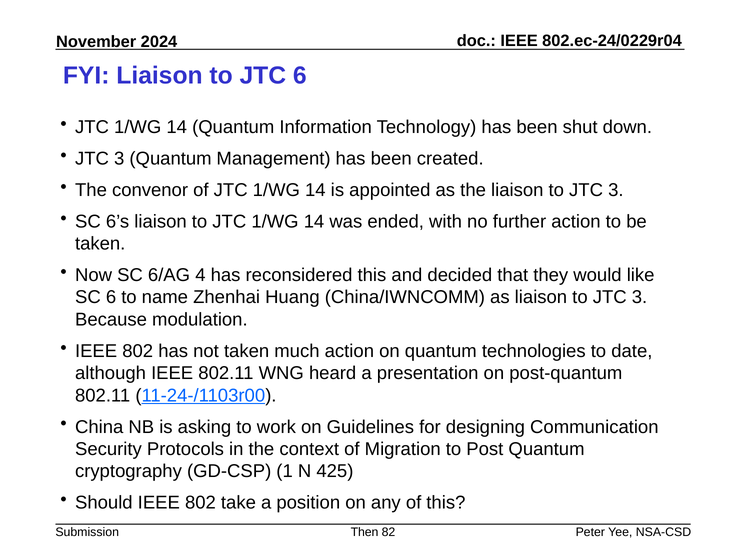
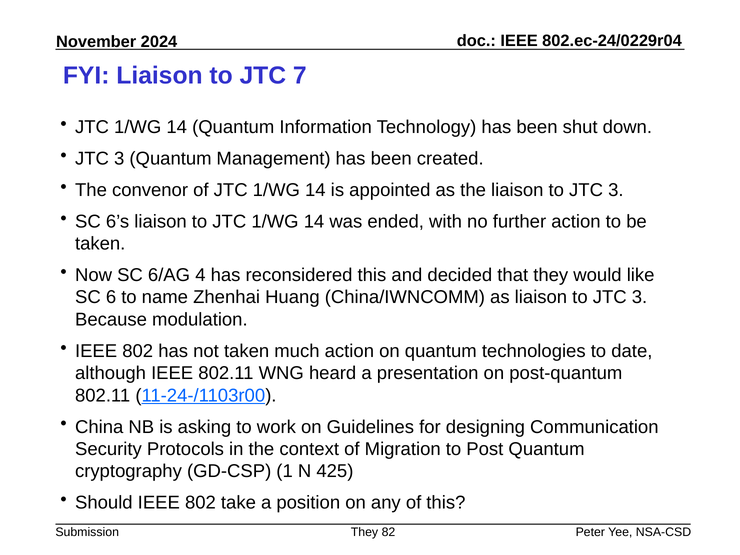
JTC 6: 6 -> 7
Then at (365, 532): Then -> They
